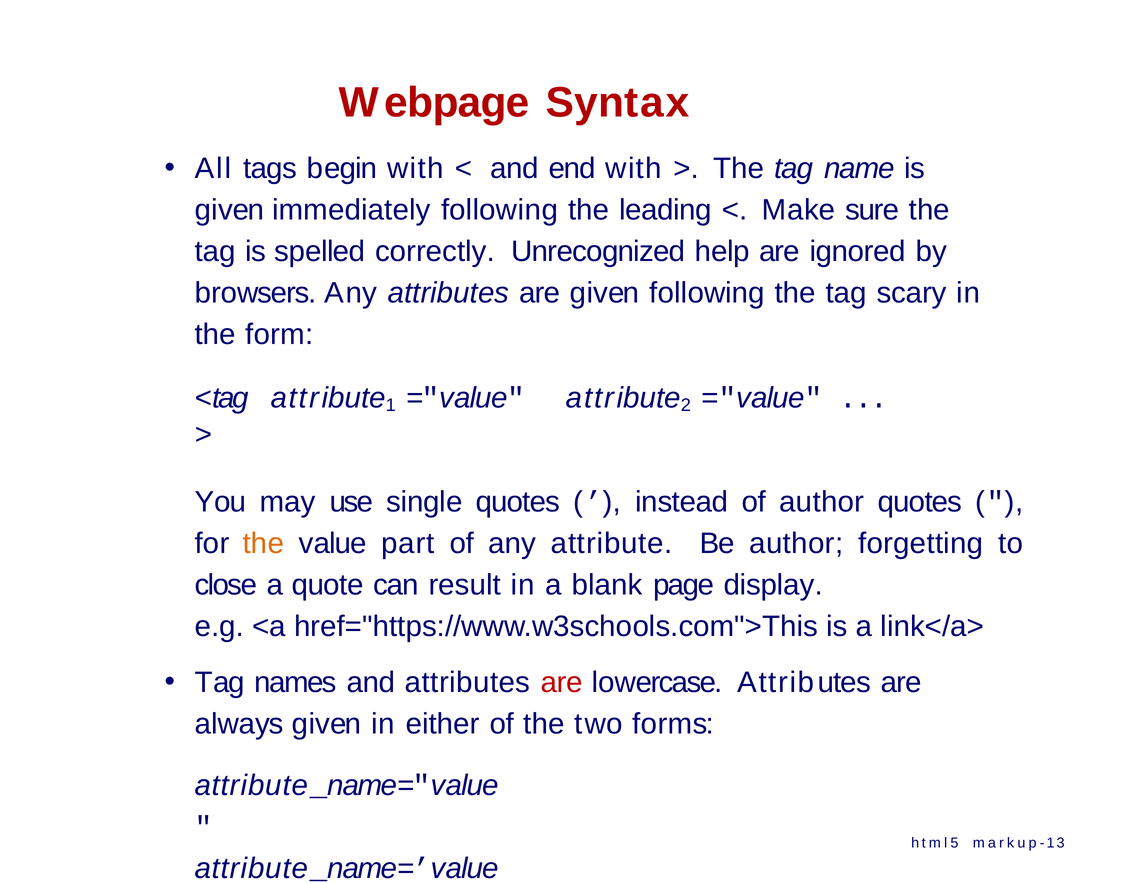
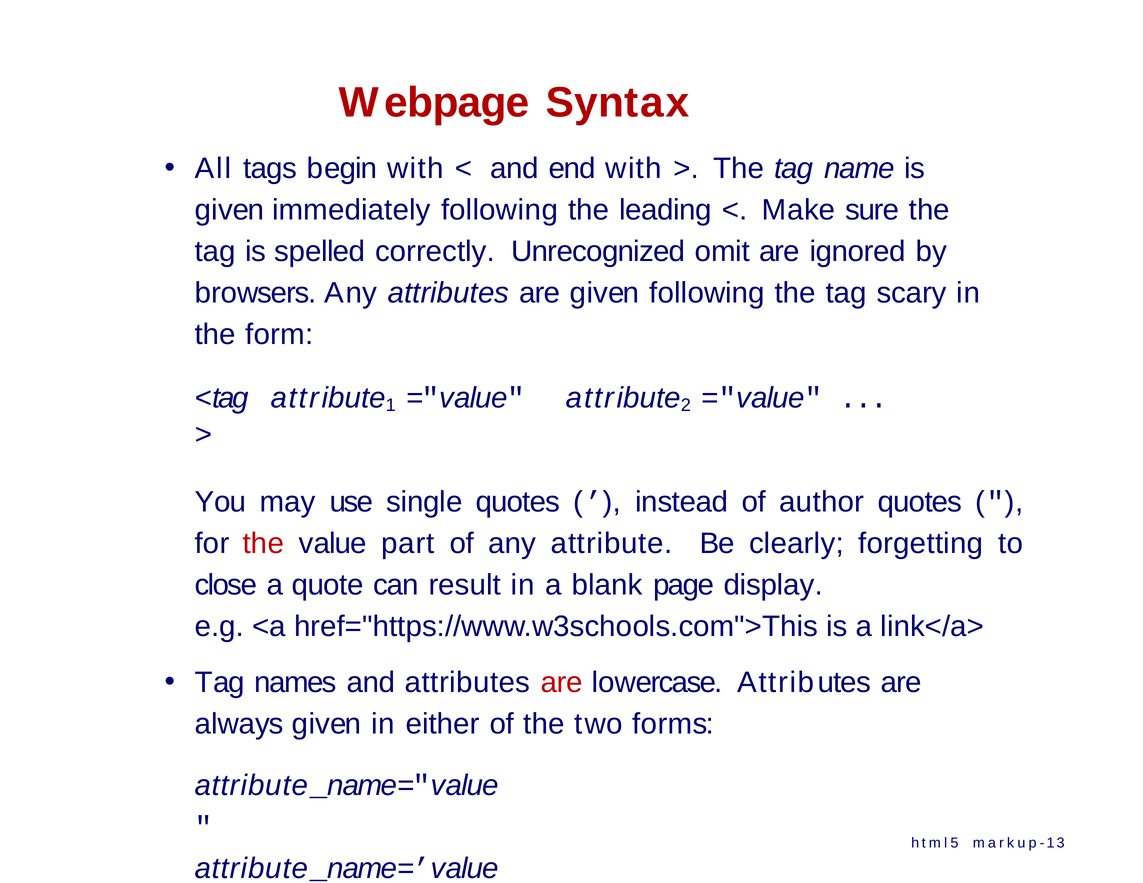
help: help -> omit
the at (263, 543) colour: orange -> red
Be author: author -> clearly
